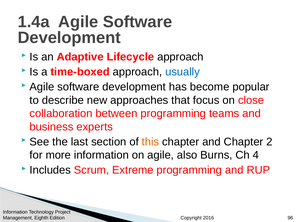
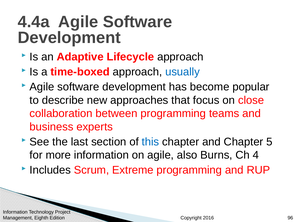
1.4a: 1.4a -> 4.4a
this colour: orange -> blue
2: 2 -> 5
